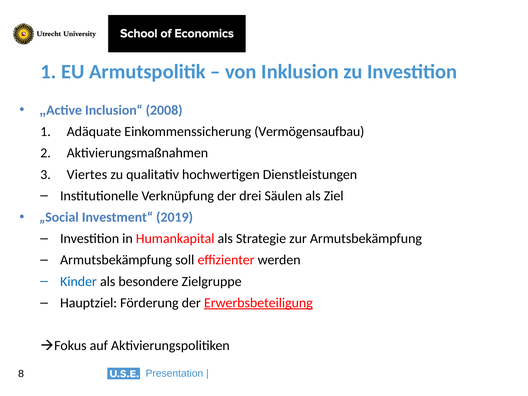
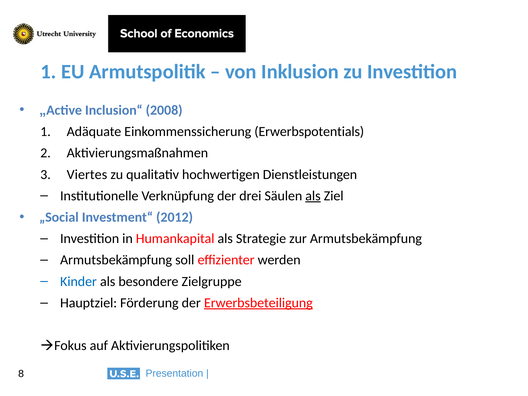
Vermögensaufbau: Vermögensaufbau -> Erwerbspotentials
als at (313, 196) underline: none -> present
2019: 2019 -> 2012
